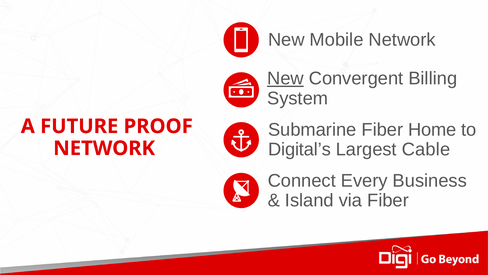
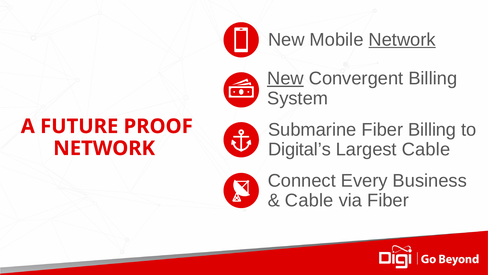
Network at (402, 40) underline: none -> present
Fiber Home: Home -> Billing
Island at (309, 200): Island -> Cable
